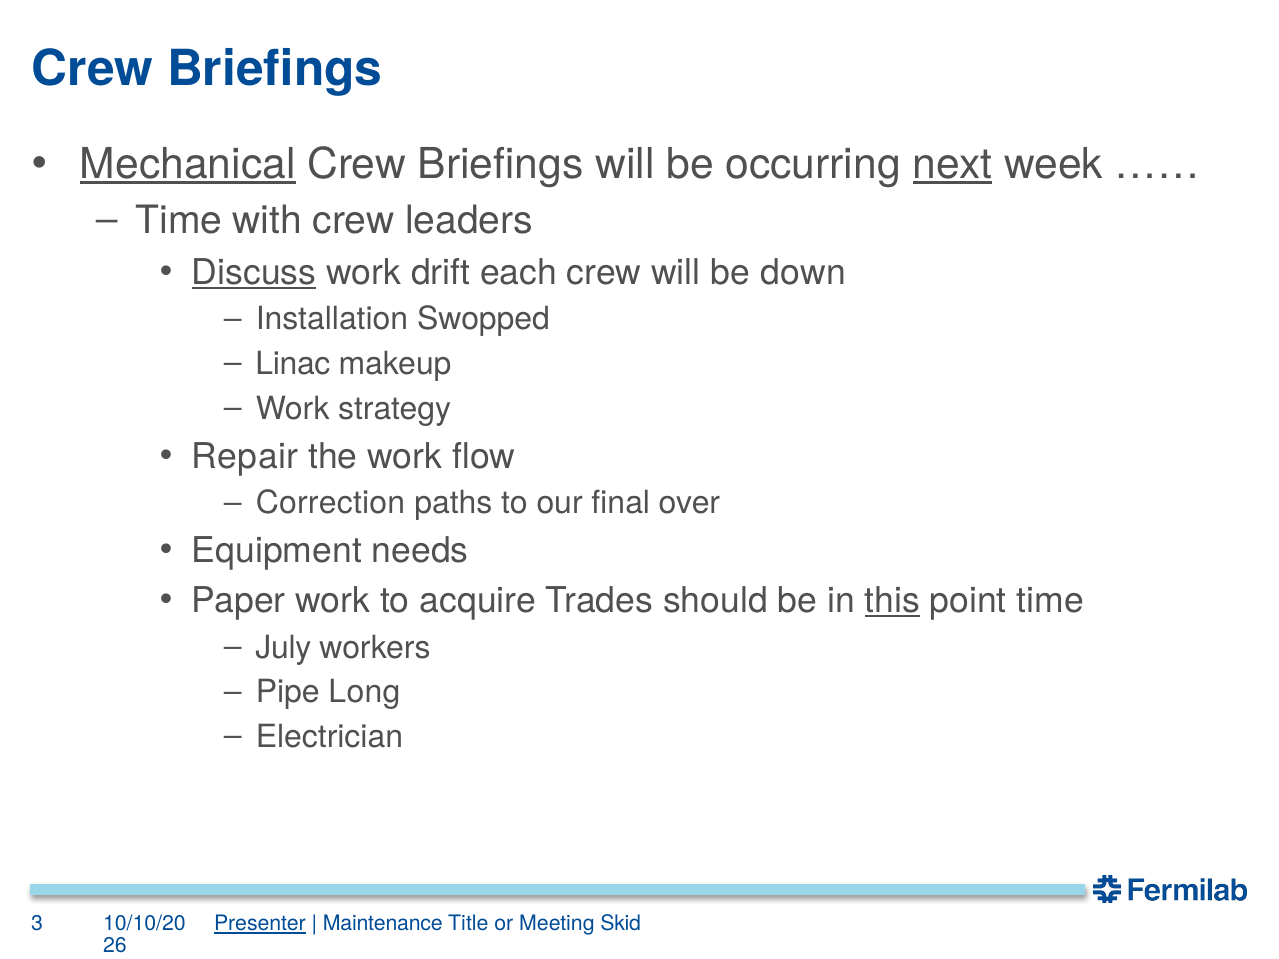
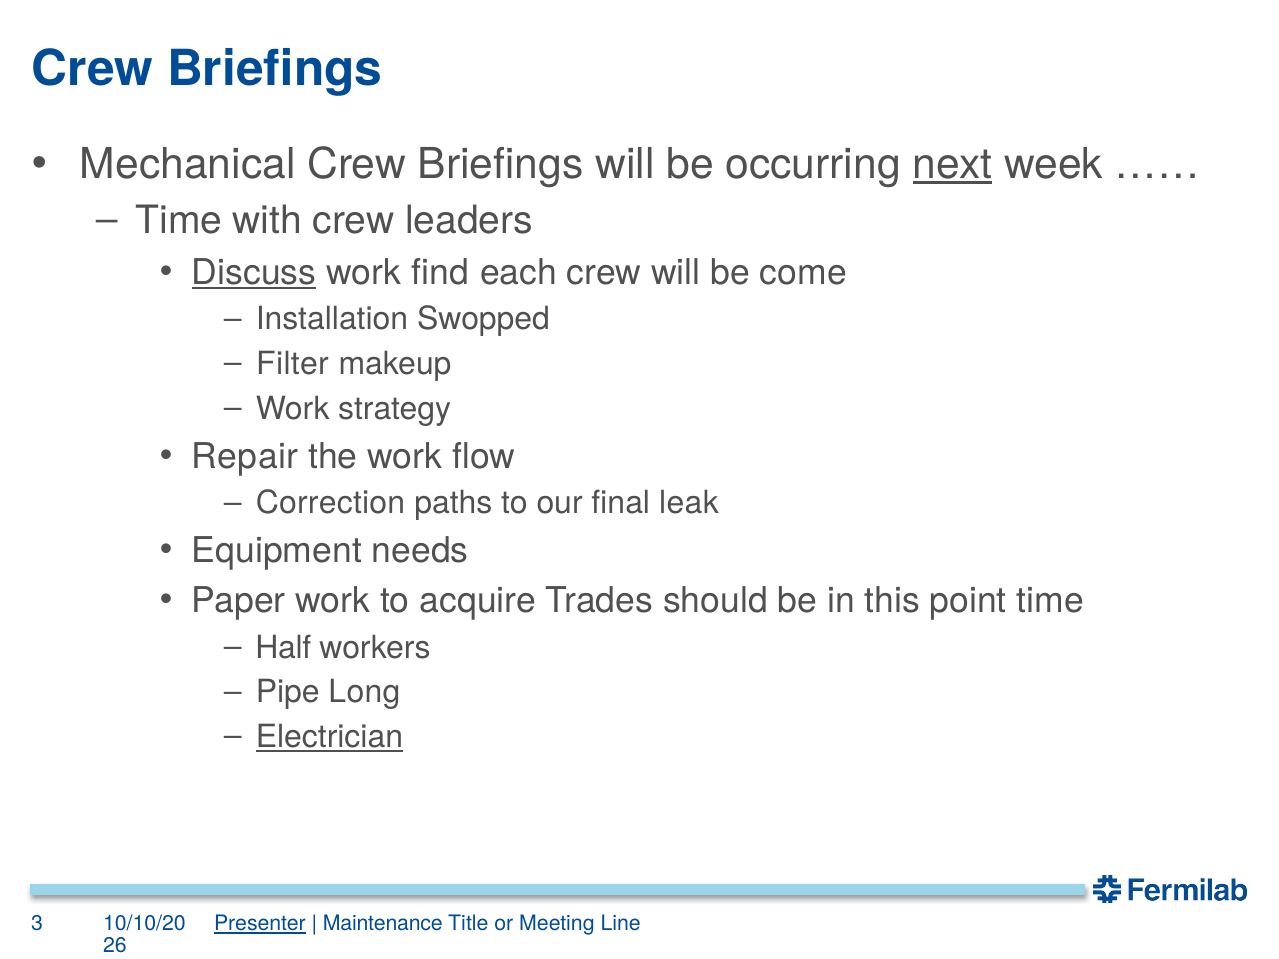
Mechanical underline: present -> none
drift: drift -> find
down: down -> come
Linac: Linac -> Filter
over: over -> leak
this underline: present -> none
July: July -> Half
Electrician underline: none -> present
Skid: Skid -> Line
